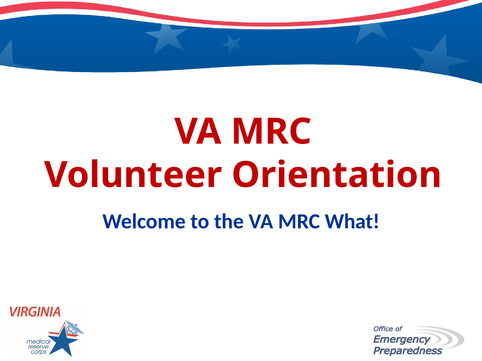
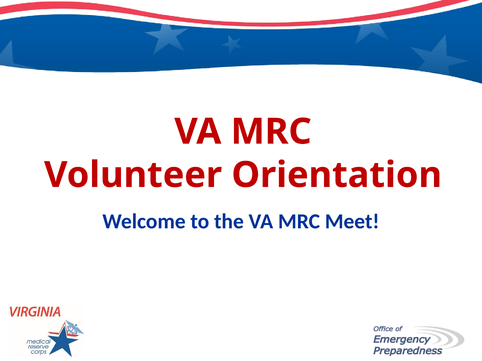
What: What -> Meet
